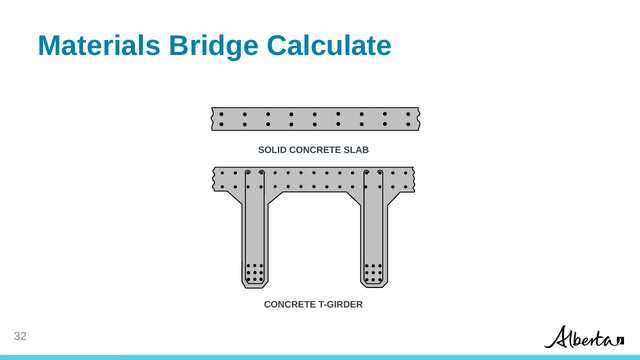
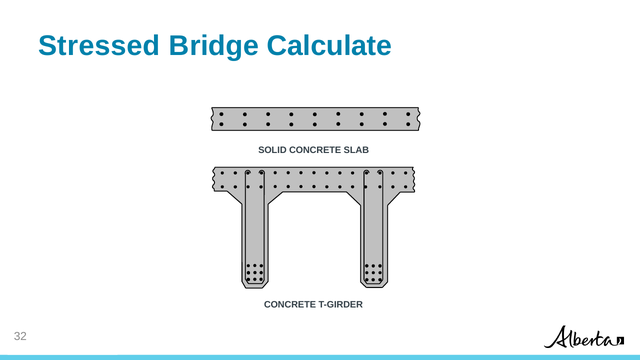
Materials: Materials -> Stressed
